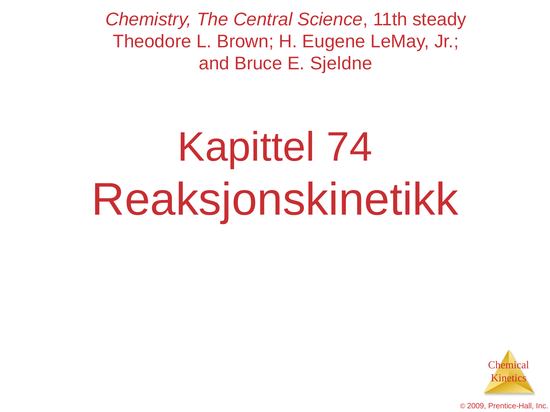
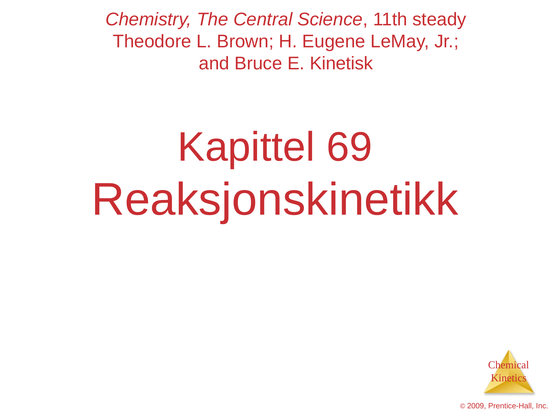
Sjeldne: Sjeldne -> Kinetisk
74: 74 -> 69
